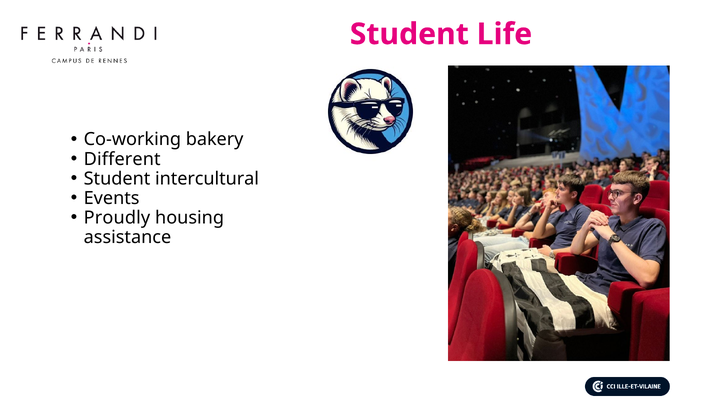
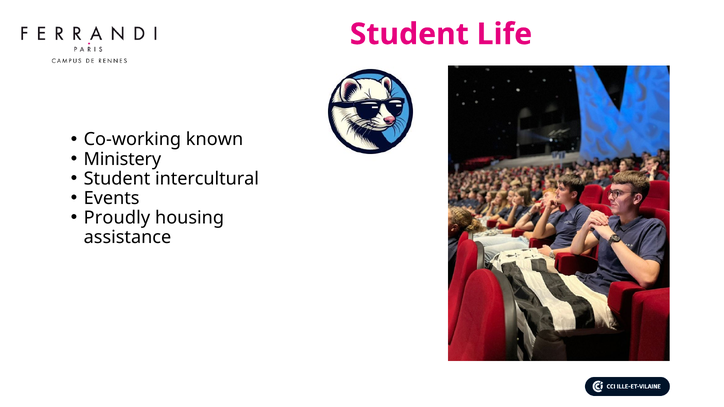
bakery: bakery -> known
Different: Different -> Ministery
